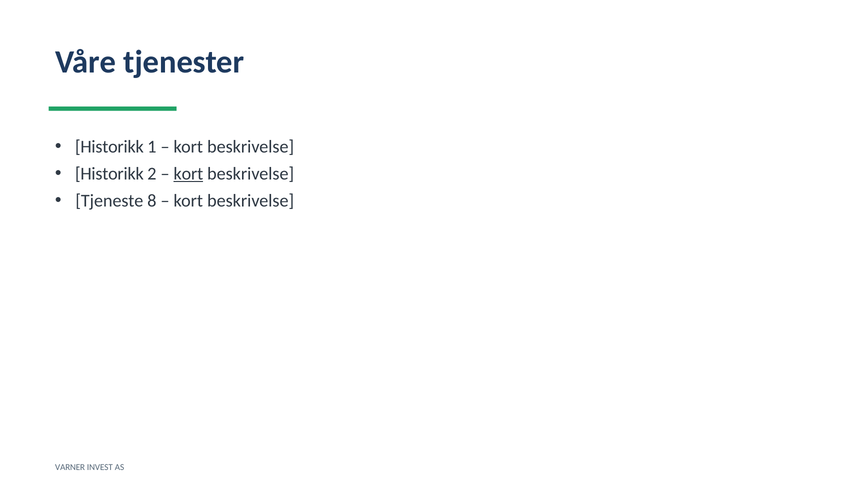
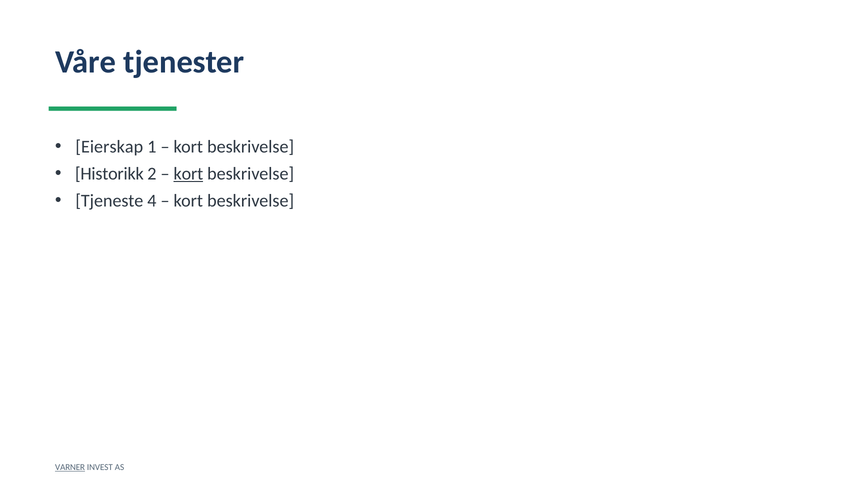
Historikk at (109, 147): Historikk -> Eierskap
8: 8 -> 4
VARNER underline: none -> present
